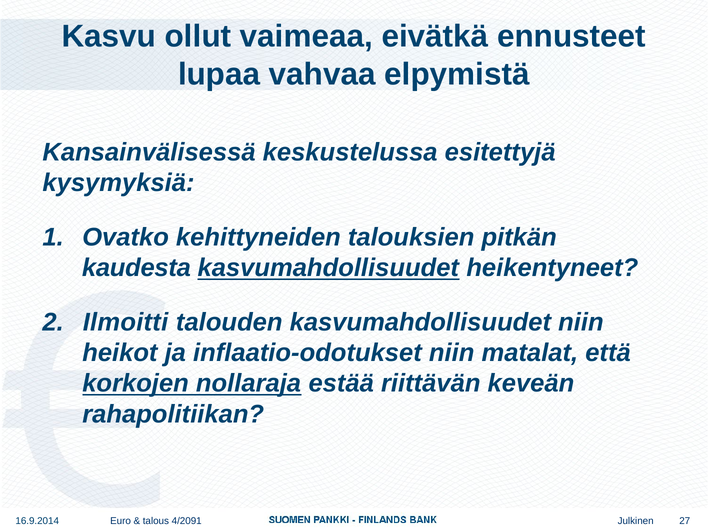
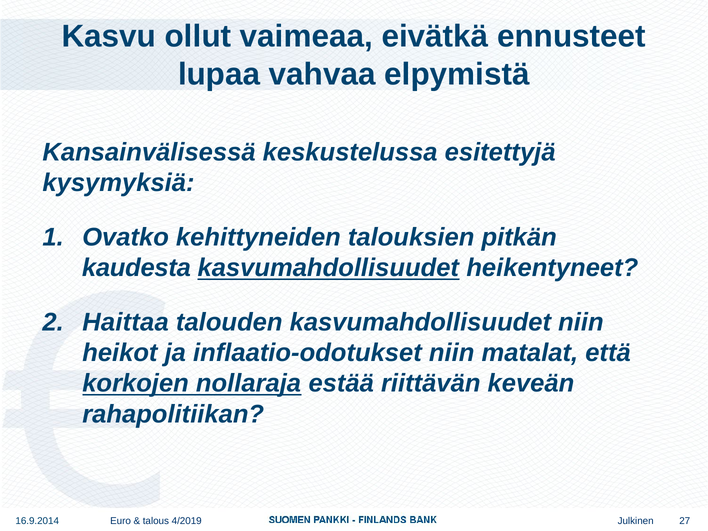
Ilmoitti: Ilmoitti -> Haittaa
4/2091: 4/2091 -> 4/2019
